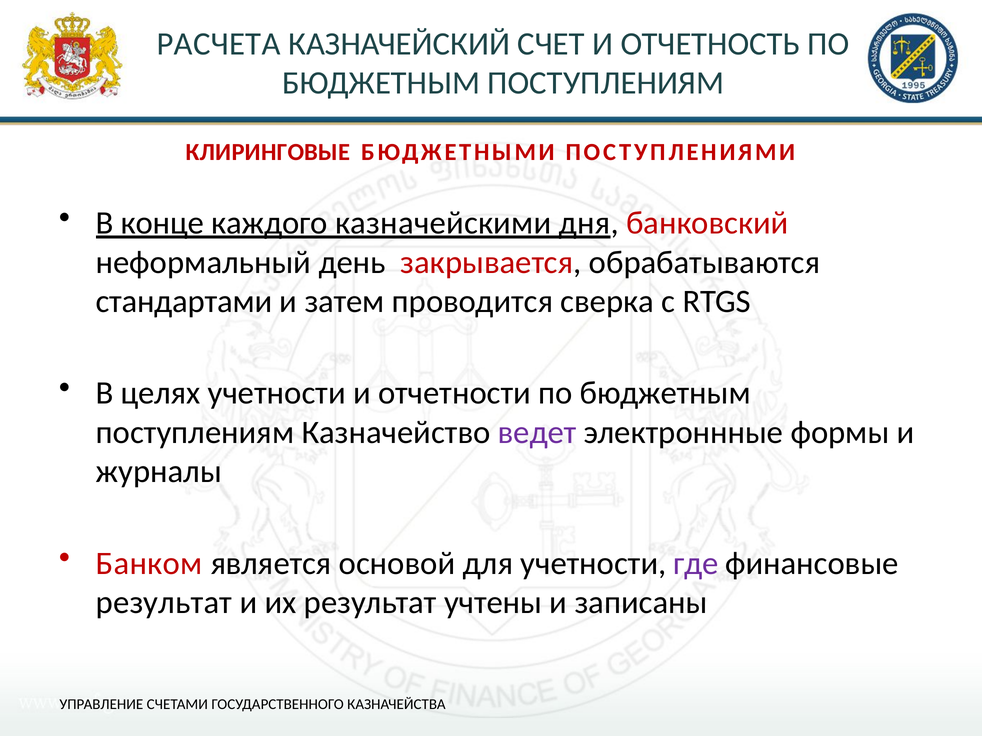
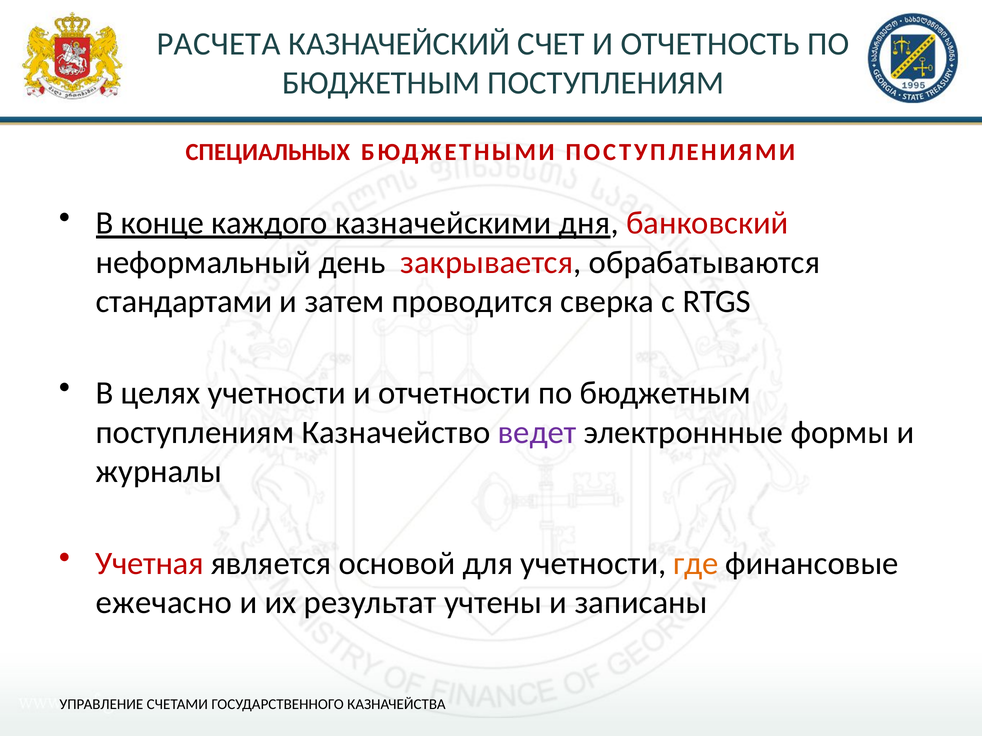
КЛИРИНГОВЫЕ: КЛИРИНГОВЫЕ -> СПЕЦИАЛЬНЫХ
Банком: Банком -> Учетная
где colour: purple -> orange
результат at (164, 603): результат -> ежечасно
